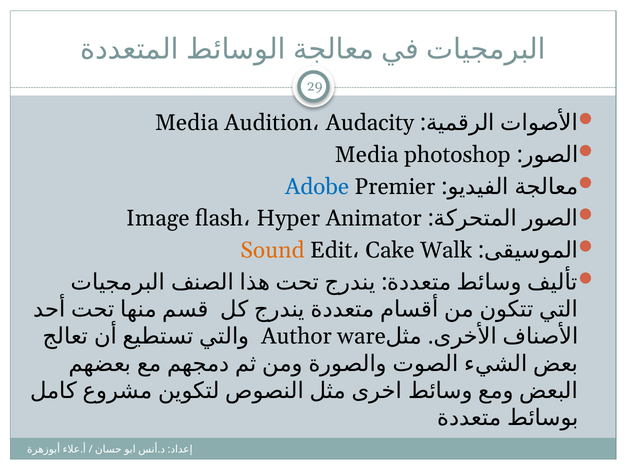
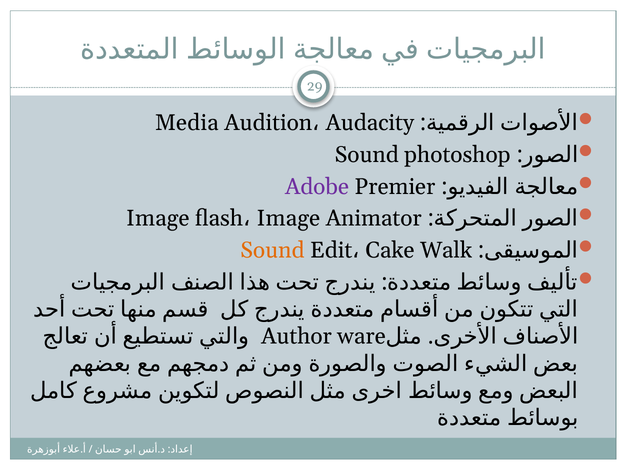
Media at (367, 155): Media -> Sound
Adobe colour: blue -> purple
Hyper at (288, 219): Hyper -> Image
